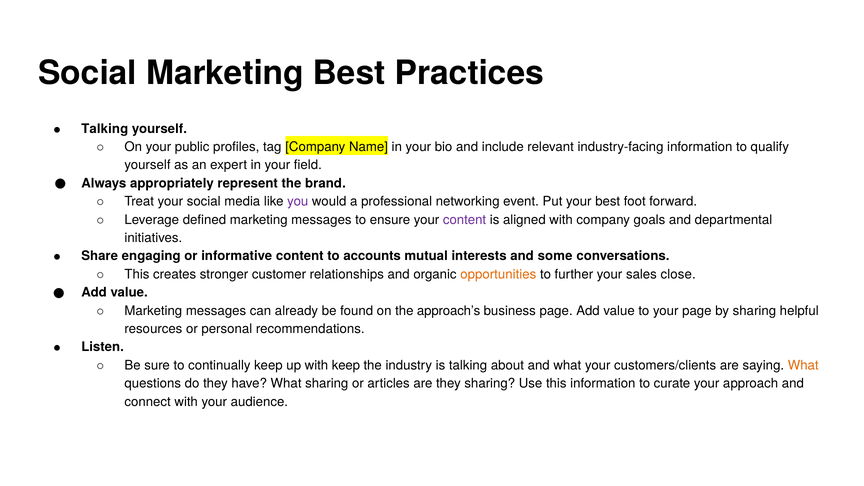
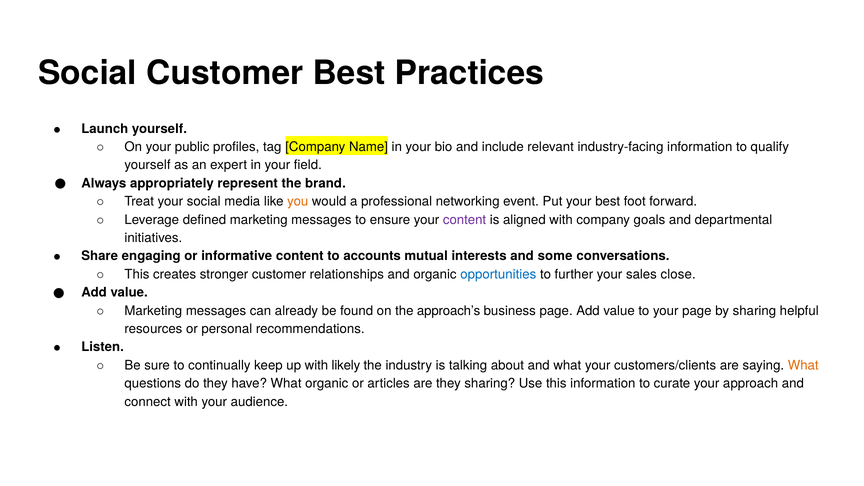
Social Marketing: Marketing -> Customer
Talking at (105, 129): Talking -> Launch
you colour: purple -> orange
opportunities colour: orange -> blue
with keep: keep -> likely
What sharing: sharing -> organic
